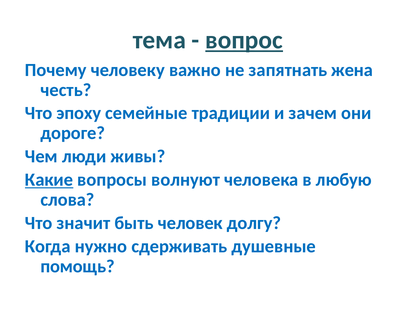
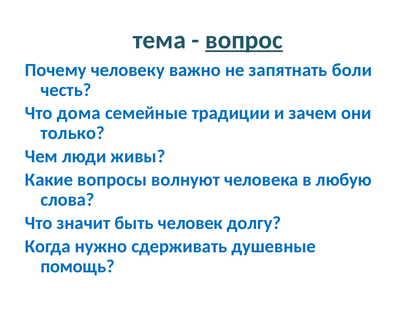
жена: жена -> боли
эпоху: эпоху -> дома
дороге: дороге -> только
Какие underline: present -> none
